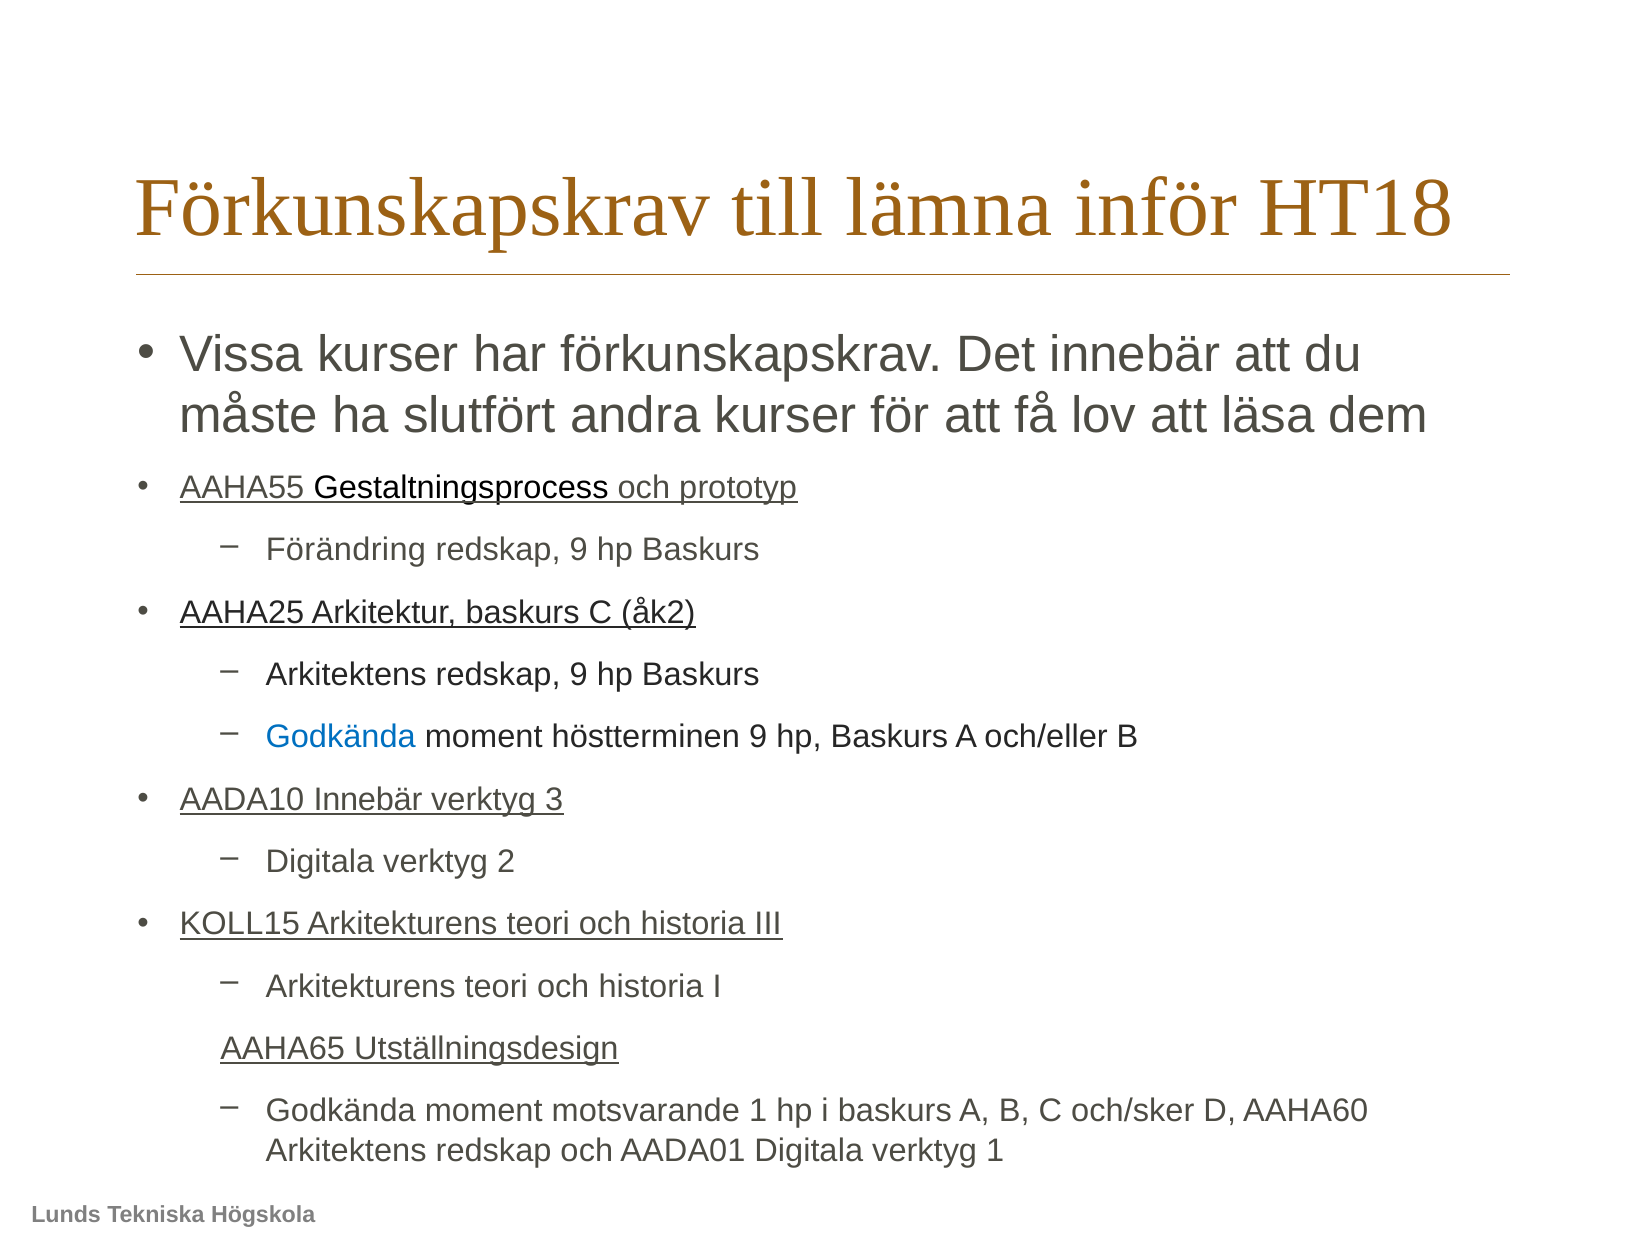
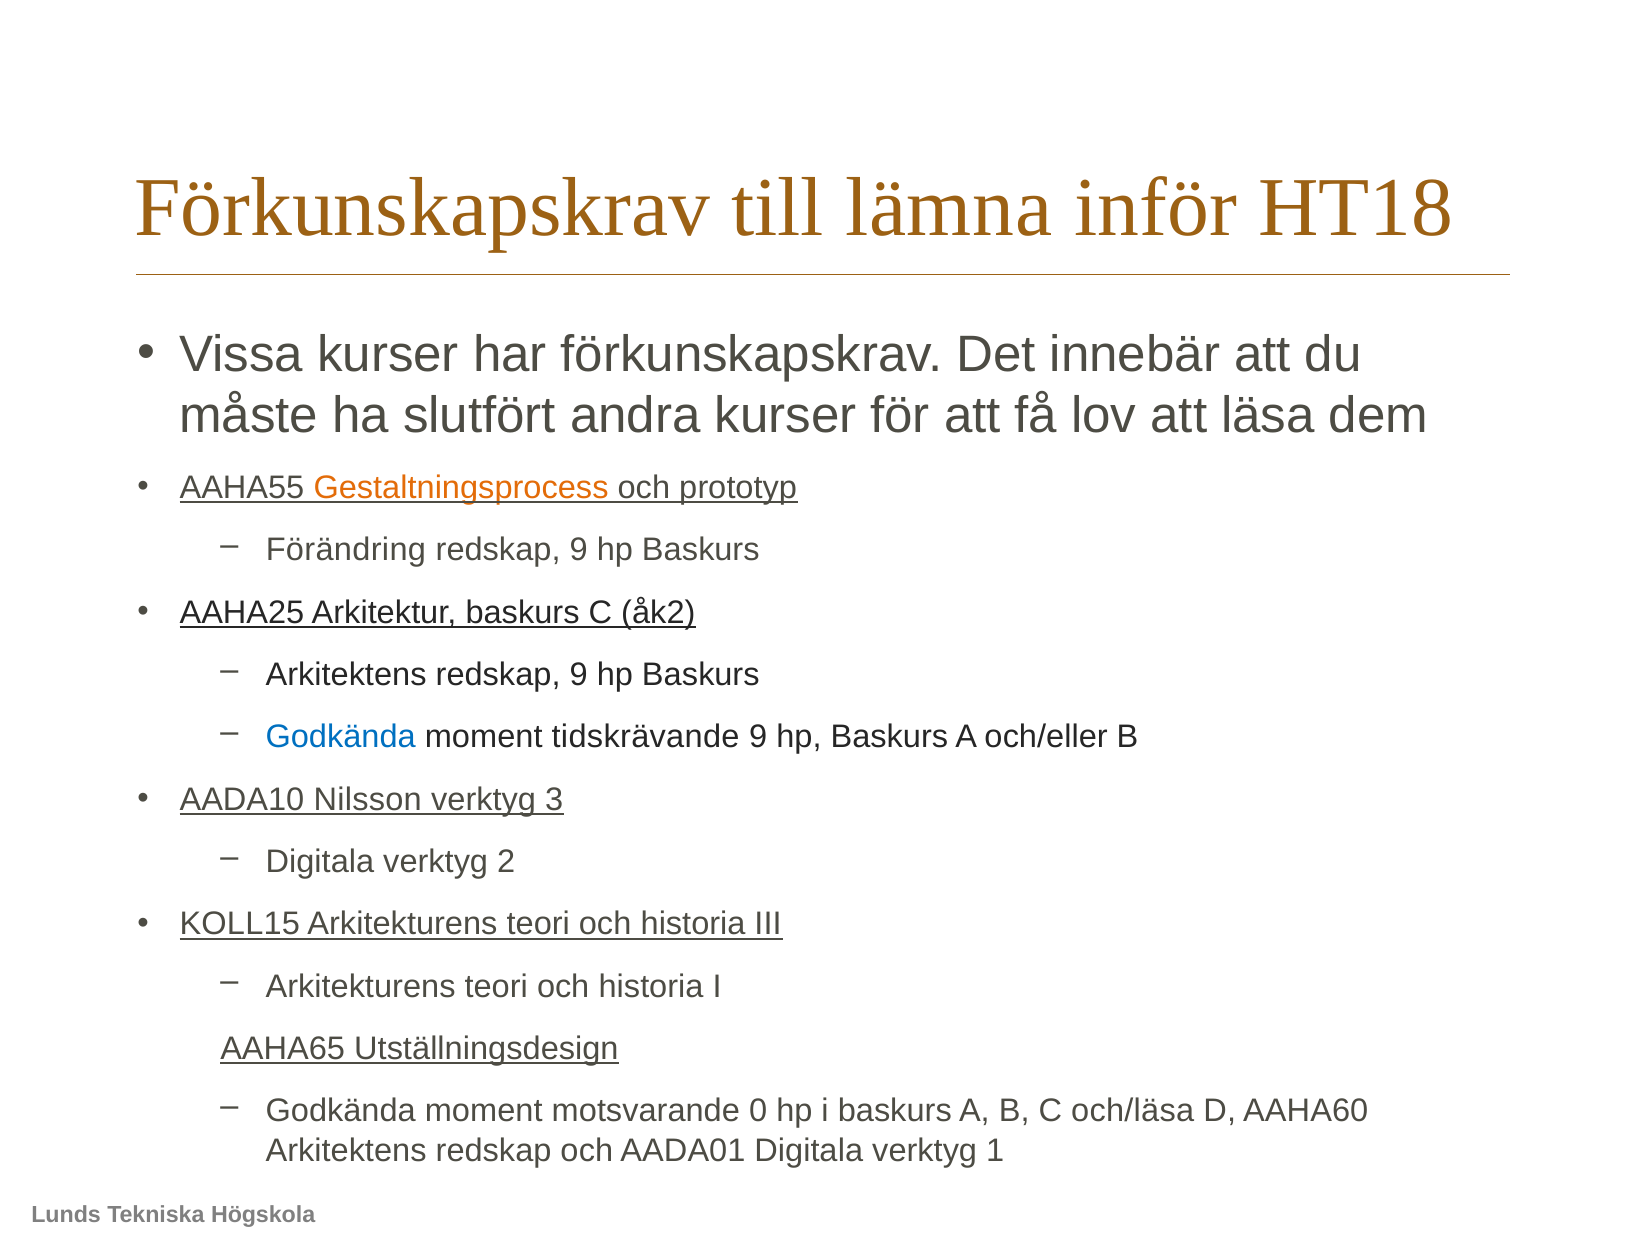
Gestaltningsprocess colour: black -> orange
höstterminen: höstterminen -> tidskrävande
AADA10 Innebär: Innebär -> Nilsson
motsvarande 1: 1 -> 0
och/sker: och/sker -> och/läsa
